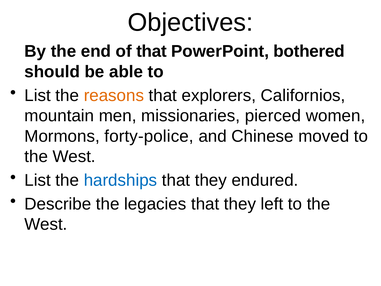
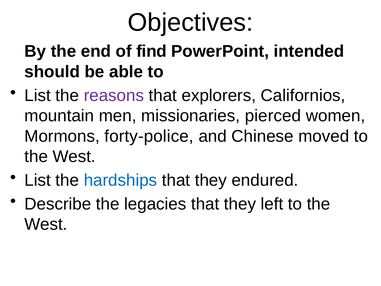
of that: that -> find
bothered: bothered -> intended
reasons colour: orange -> purple
